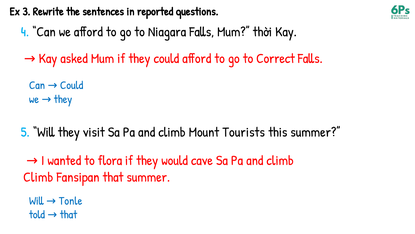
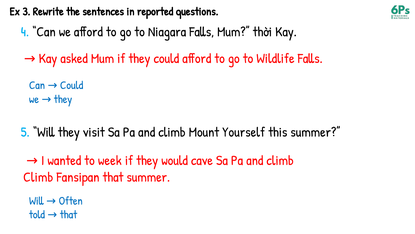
Correct: Correct -> Wildlife
Tourists: Tourists -> Yourself
flora: flora -> week
Tonle: Tonle -> Often
